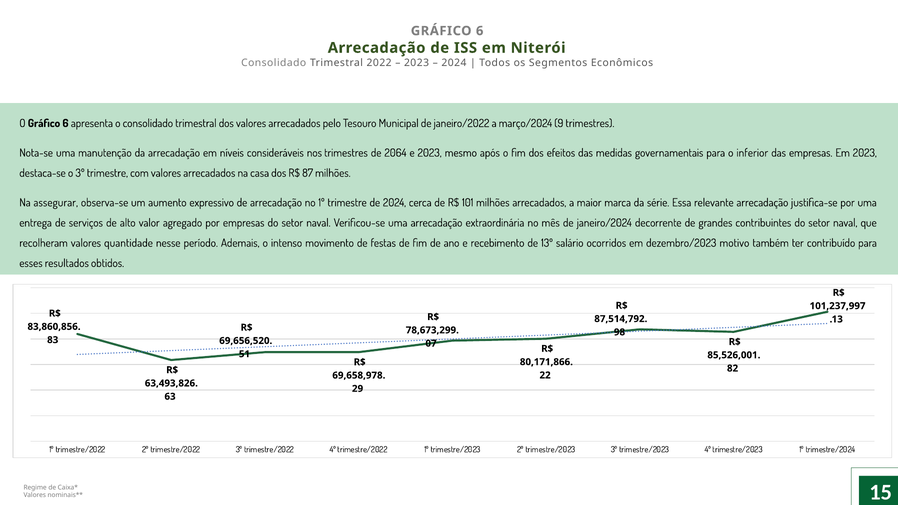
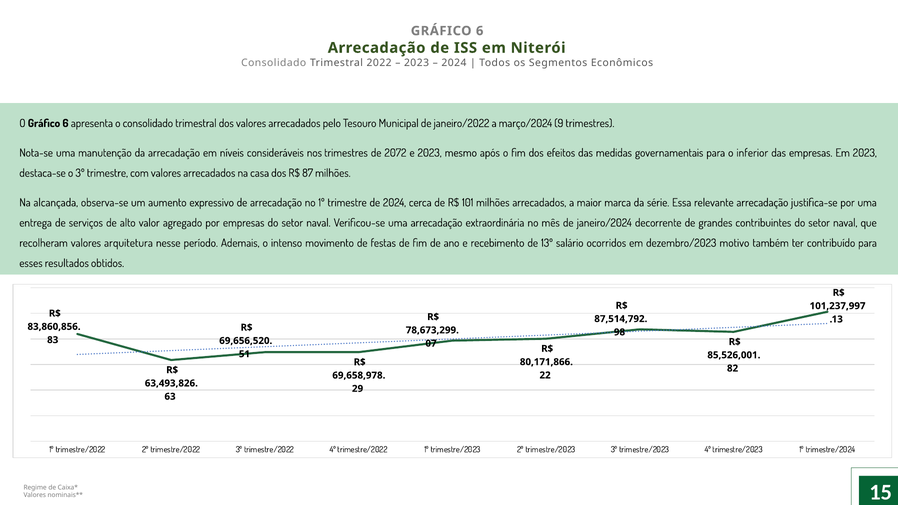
2064: 2064 -> 2072
assegurar: assegurar -> alcançada
quantidade: quantidade -> arquitetura
